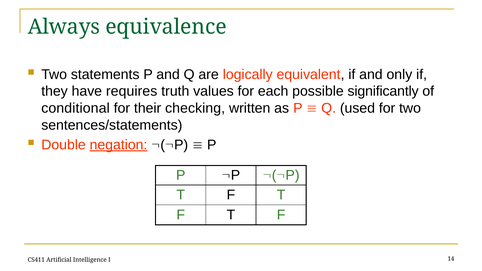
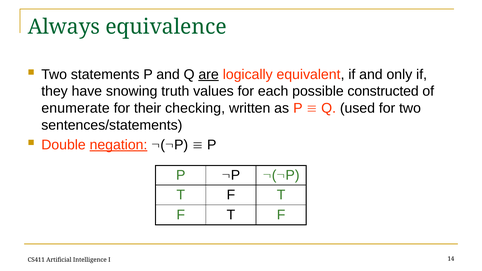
are underline: none -> present
requires: requires -> snowing
significantly: significantly -> constructed
conditional: conditional -> enumerate
